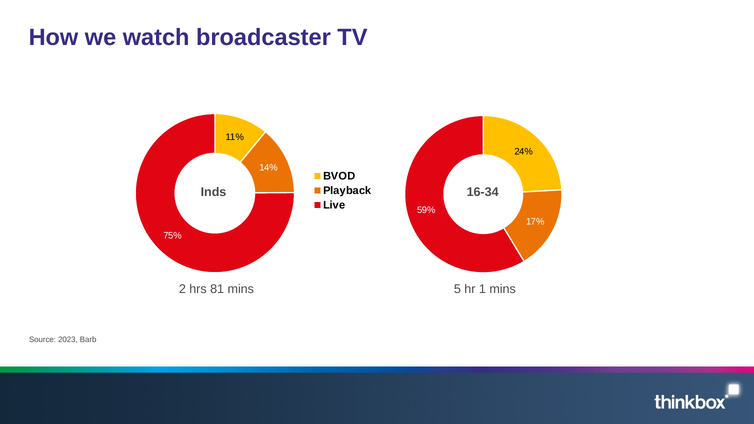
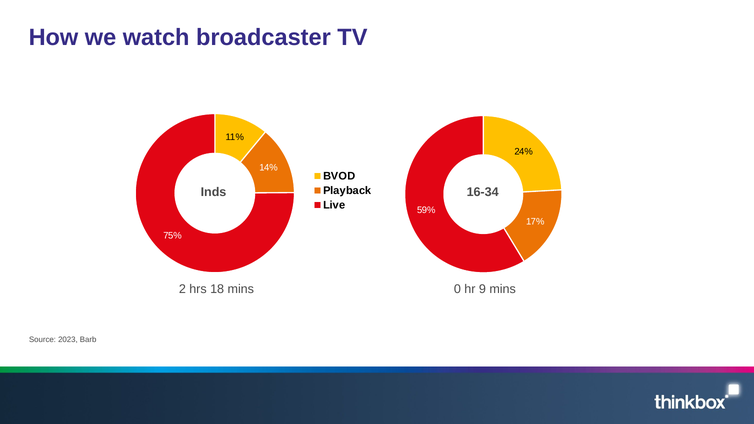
81: 81 -> 18
5: 5 -> 0
1: 1 -> 9
